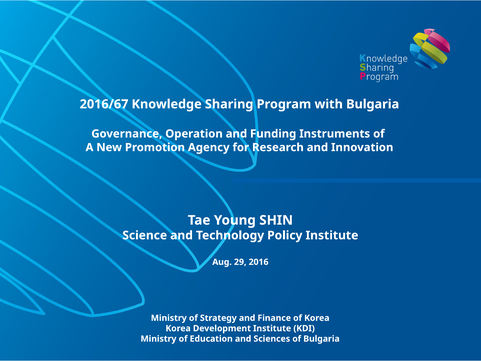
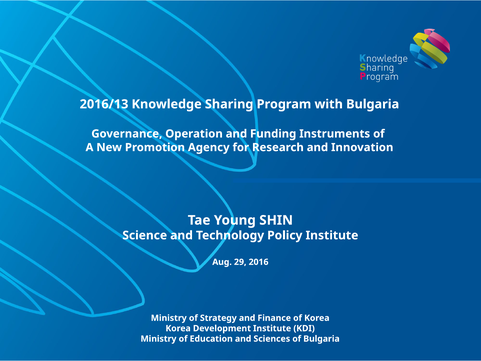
2016/67: 2016/67 -> 2016/13
